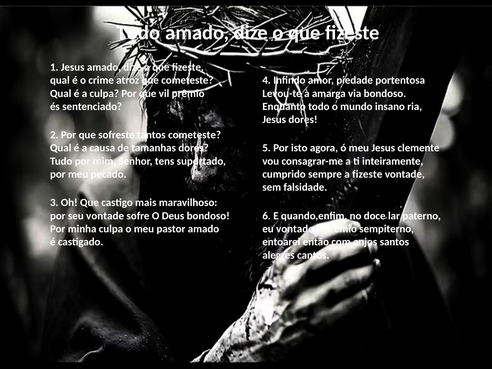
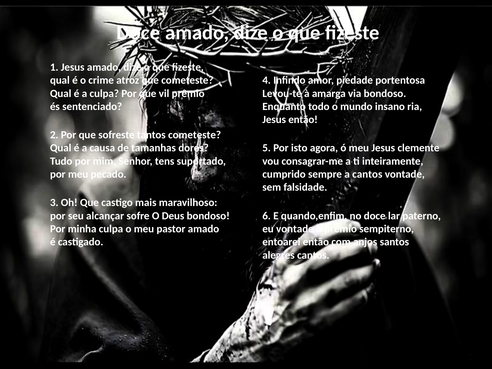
Todo at (138, 33): Todo -> Doce
Jesus dores: dores -> então
a fizeste: fizeste -> cantos
seu vontade: vontade -> alcançar
